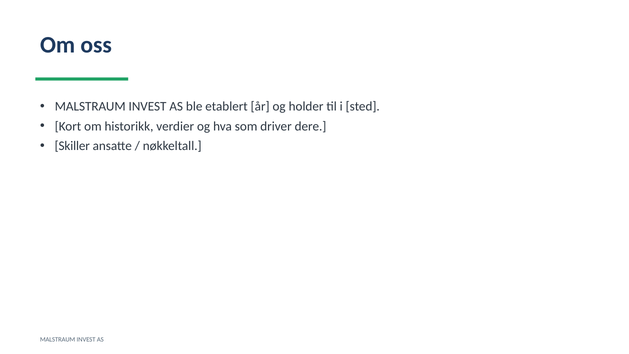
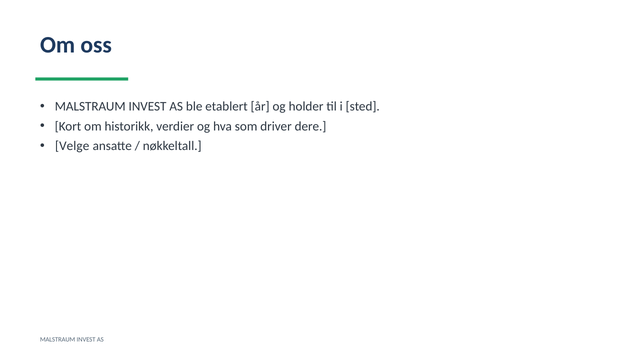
Skiller: Skiller -> Velge
